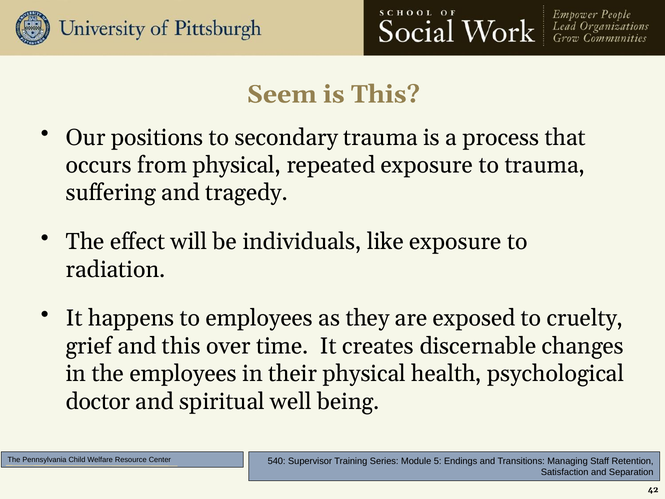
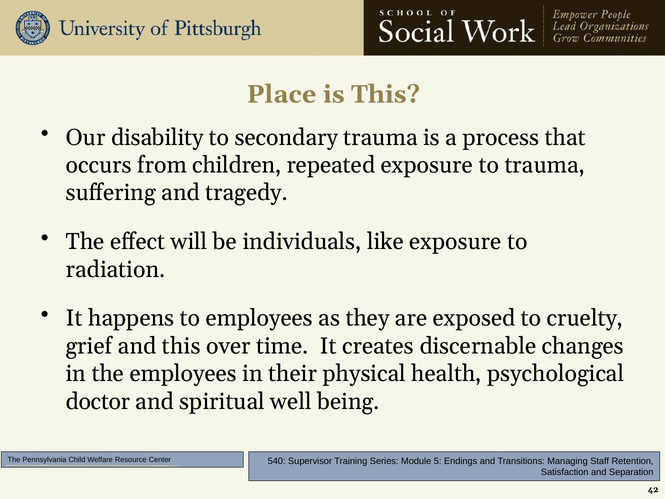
Seem: Seem -> Place
positions: positions -> disability
from physical: physical -> children
